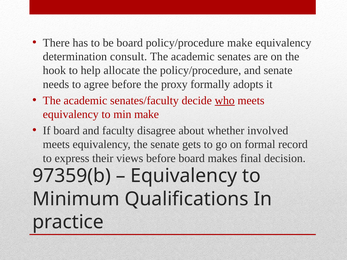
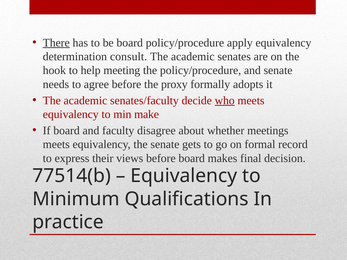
There underline: none -> present
policy/procedure make: make -> apply
allocate: allocate -> meeting
involved: involved -> meetings
97359(b: 97359(b -> 77514(b
